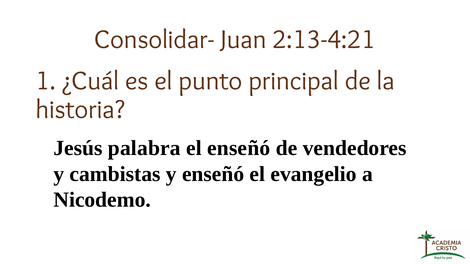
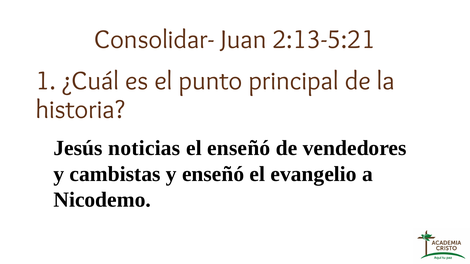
2:13-4:21: 2:13-4:21 -> 2:13-5:21
palabra: palabra -> noticias
